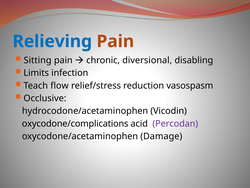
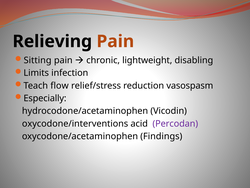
Relieving colour: blue -> black
diversional: diversional -> lightweight
Occlusive: Occlusive -> Especially
oxycodone/complications: oxycodone/complications -> oxycodone/interventions
Damage: Damage -> Findings
